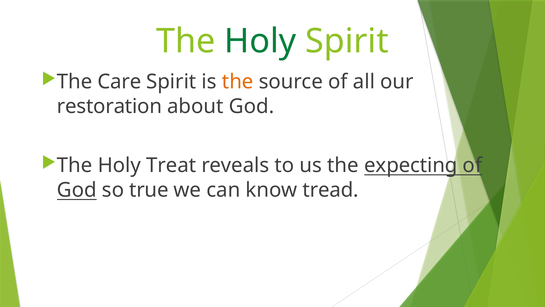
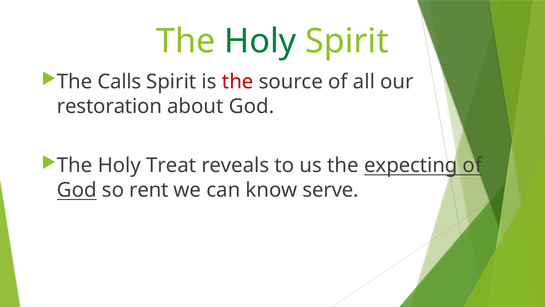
Care: Care -> Calls
the at (238, 82) colour: orange -> red
true: true -> rent
tread: tread -> serve
